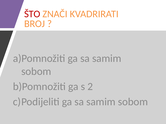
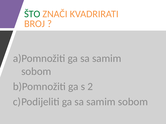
ŠTO colour: red -> green
